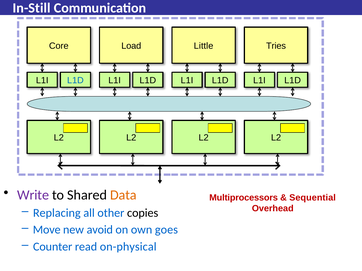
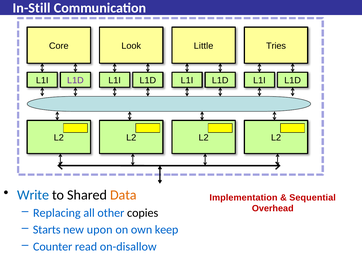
Load: Load -> Look
L1D at (75, 81) colour: blue -> purple
Write colour: purple -> blue
Multiprocessors: Multiprocessors -> Implementation
Move: Move -> Starts
avoid: avoid -> upon
goes: goes -> keep
on-physical: on-physical -> on-disallow
